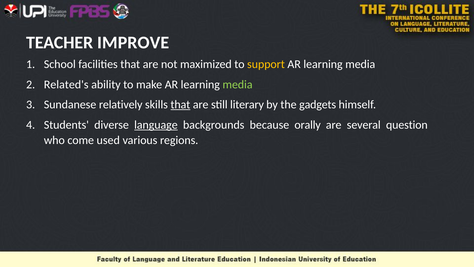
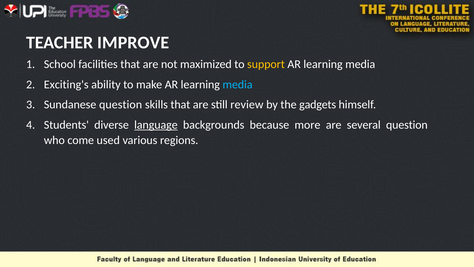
Related's: Related's -> Exciting's
media at (238, 84) colour: light green -> light blue
Sundanese relatively: relatively -> question
that at (180, 105) underline: present -> none
literary: literary -> review
orally: orally -> more
